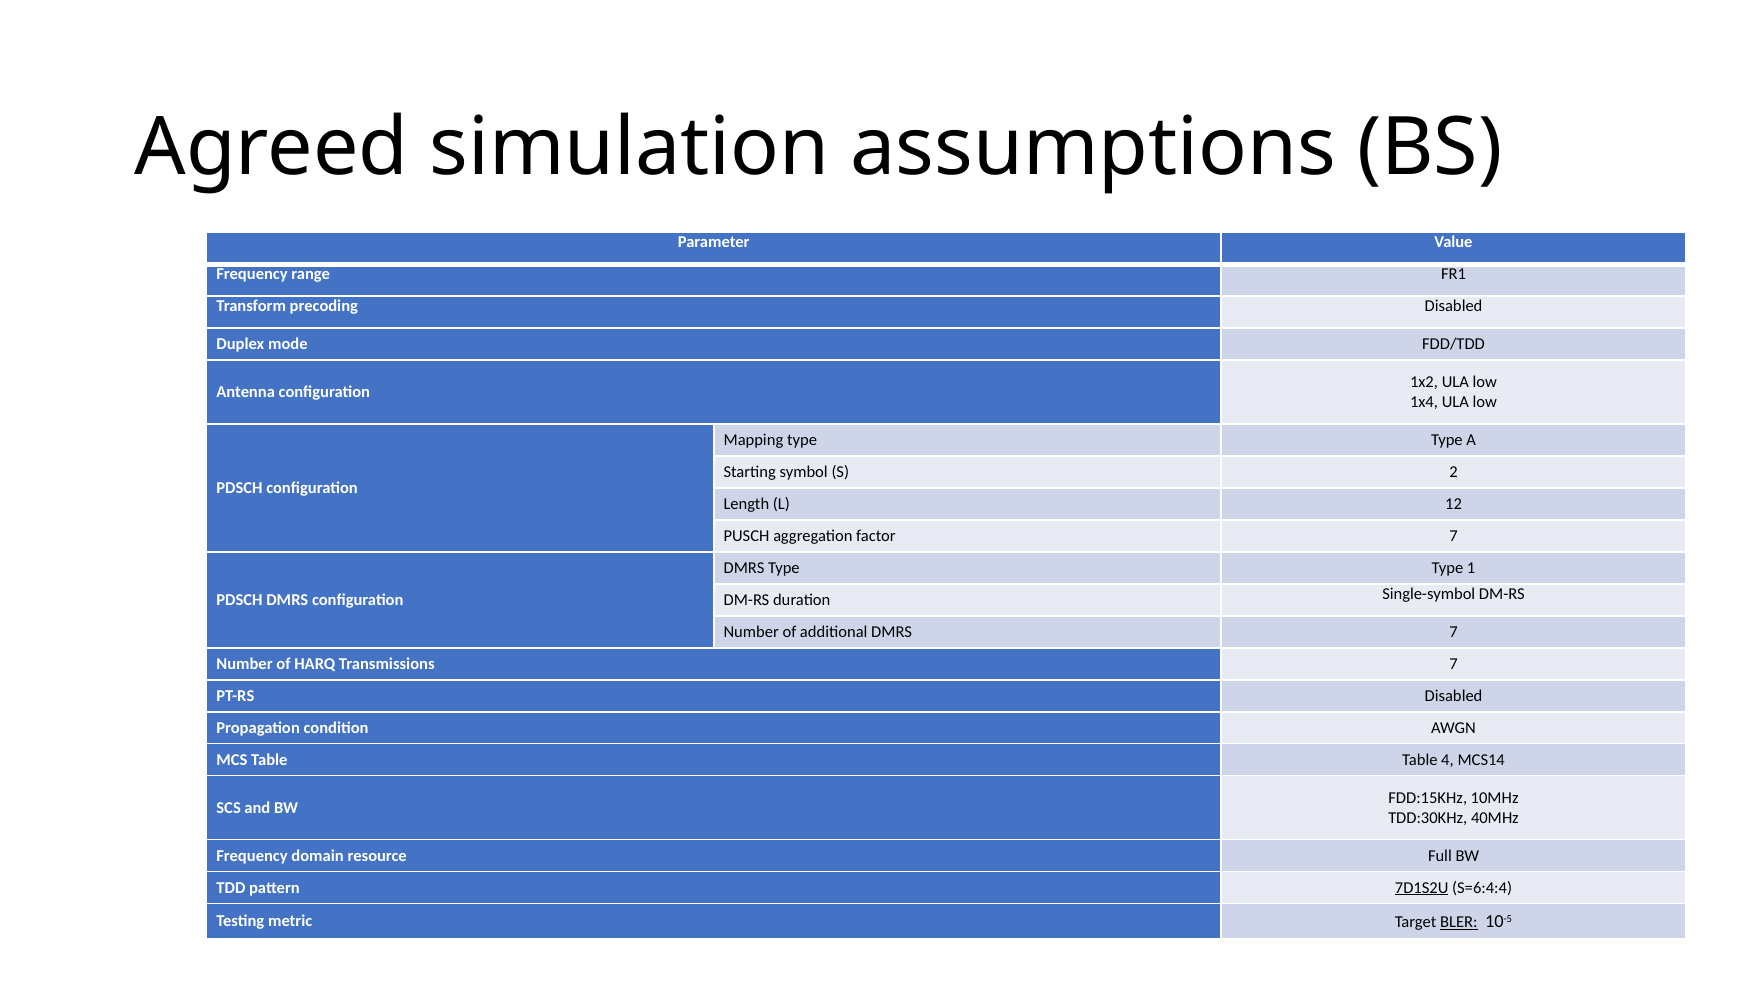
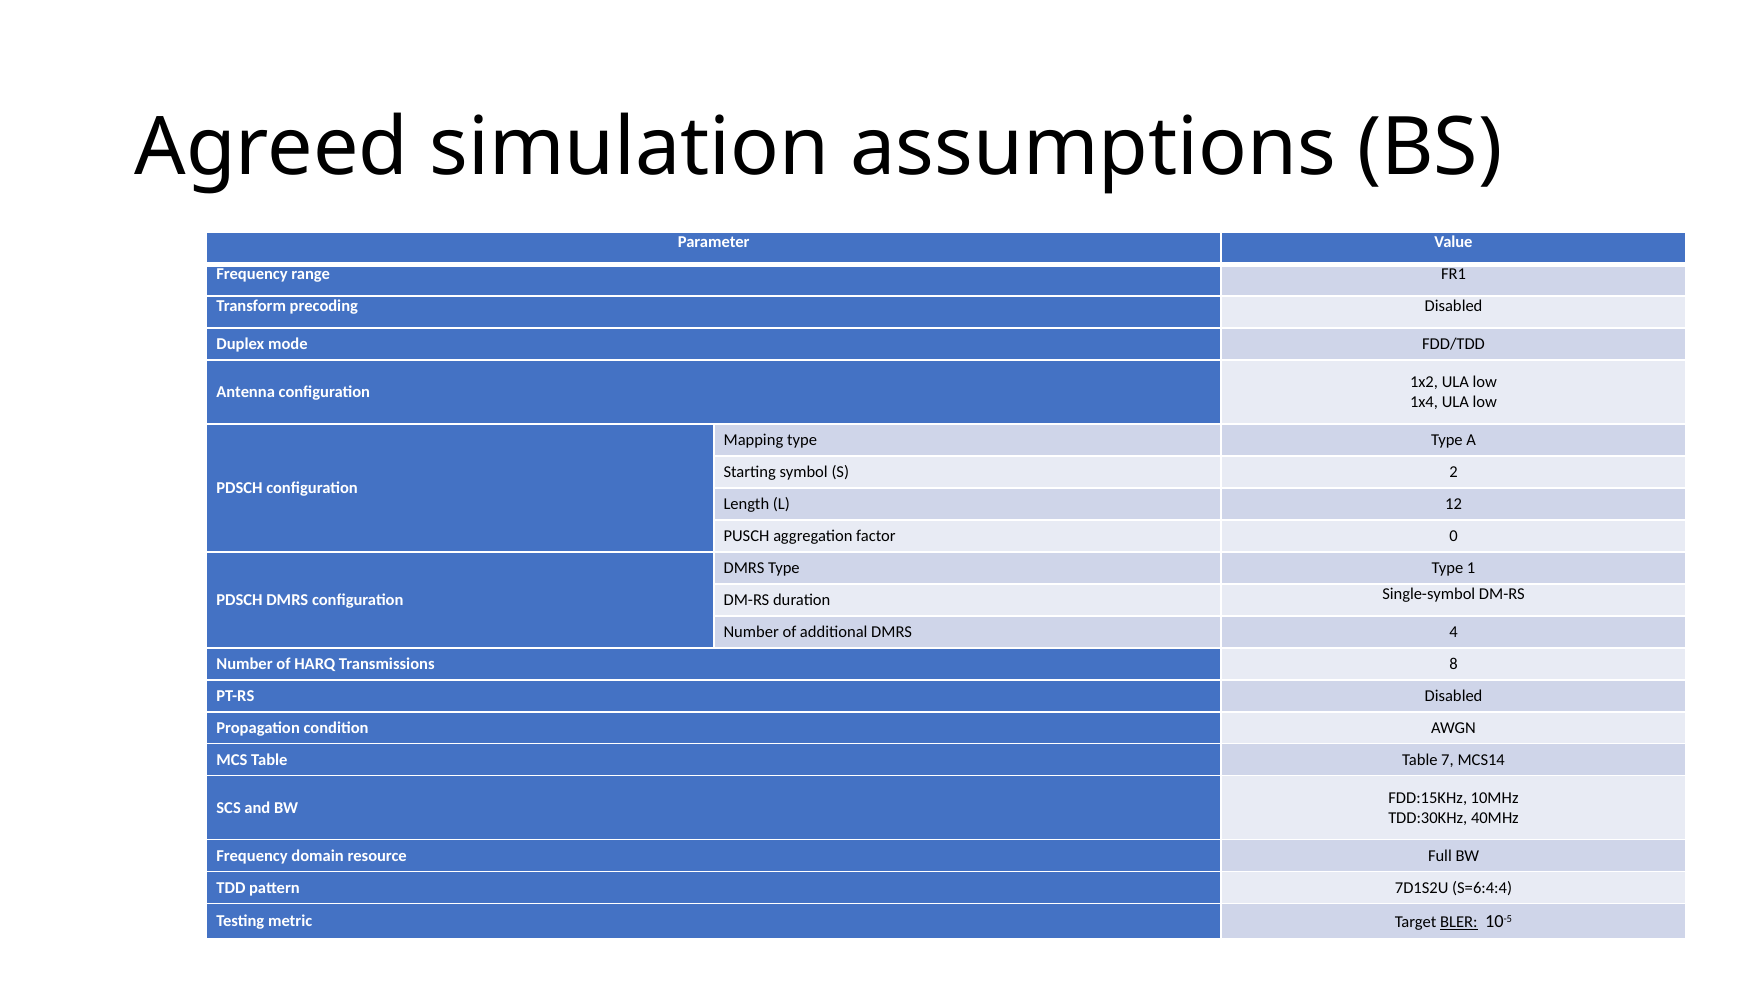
factor 7: 7 -> 0
DMRS 7: 7 -> 4
Transmissions 7: 7 -> 8
4: 4 -> 7
7D1S2U underline: present -> none
